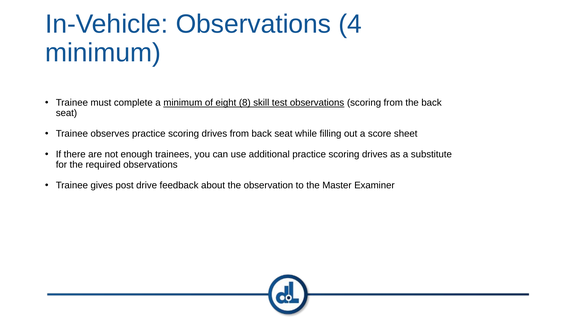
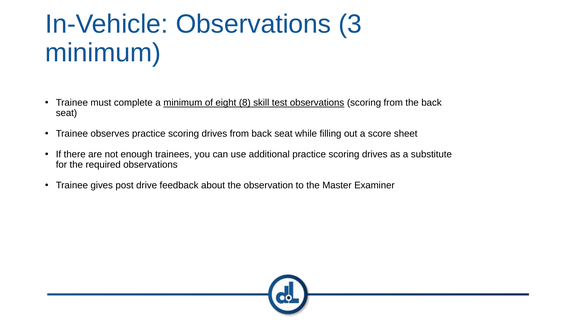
4: 4 -> 3
